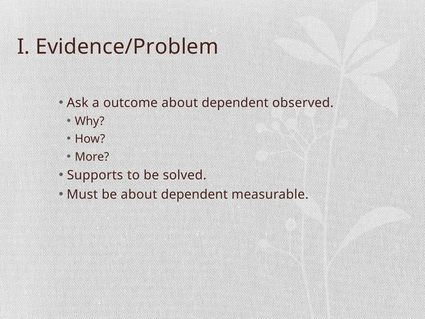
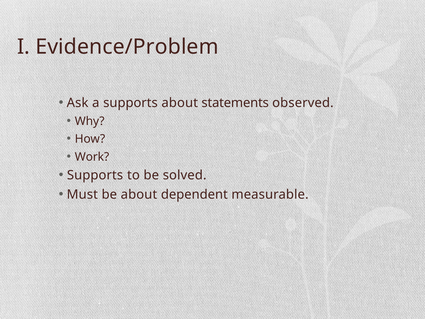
a outcome: outcome -> supports
dependent at (235, 103): dependent -> statements
More: More -> Work
